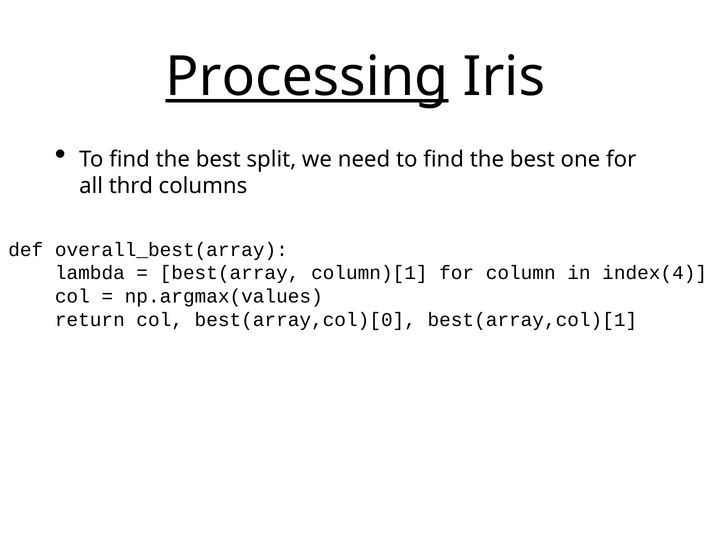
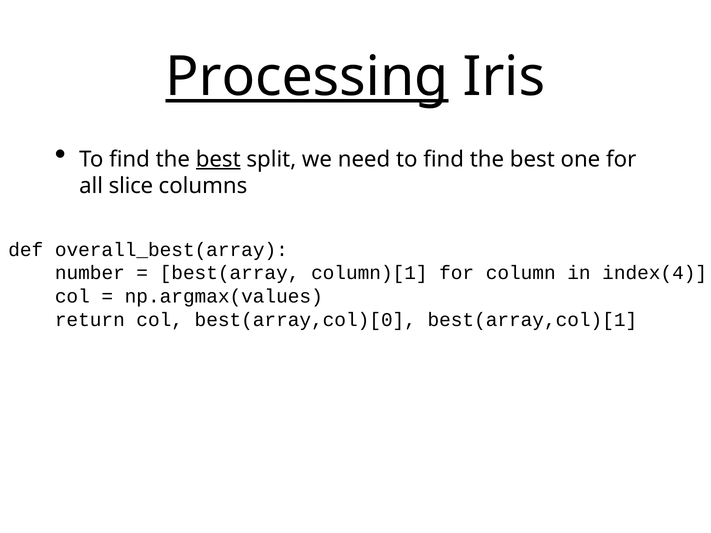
best at (218, 159) underline: none -> present
thrd: thrd -> slice
lambda: lambda -> number
